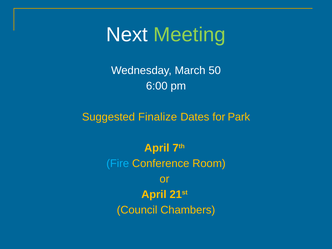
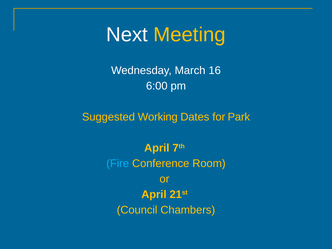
Meeting colour: light green -> yellow
50: 50 -> 16
Finalize: Finalize -> Working
